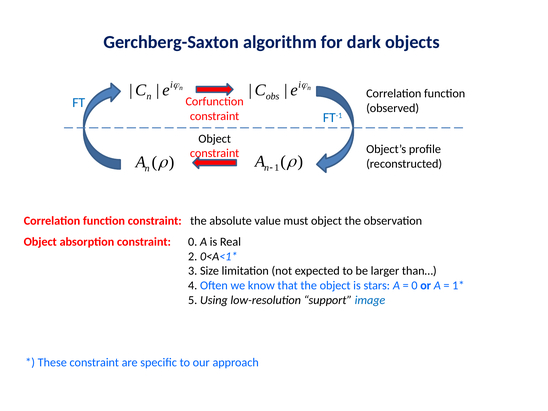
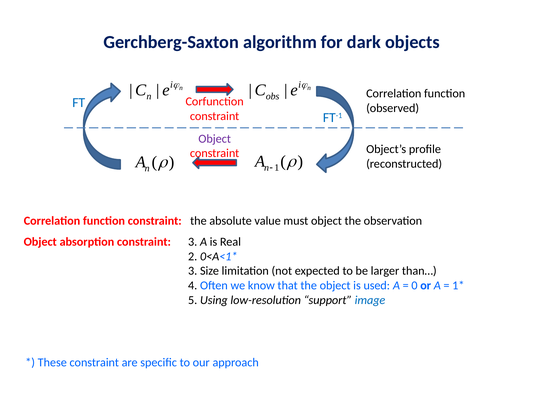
Object at (215, 139) colour: black -> purple
constraint 0: 0 -> 3
stars: stars -> used
